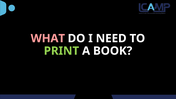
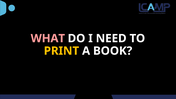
PRINT colour: light green -> yellow
